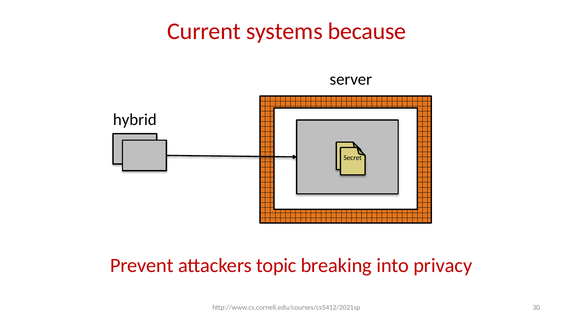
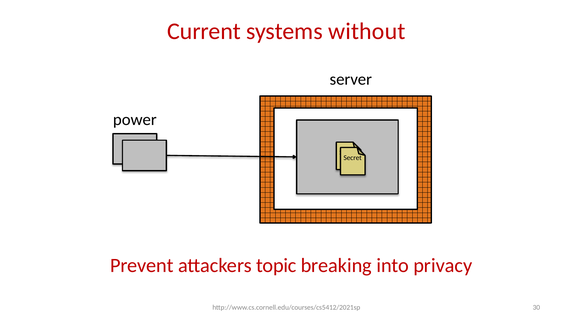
because: because -> without
hybrid: hybrid -> power
